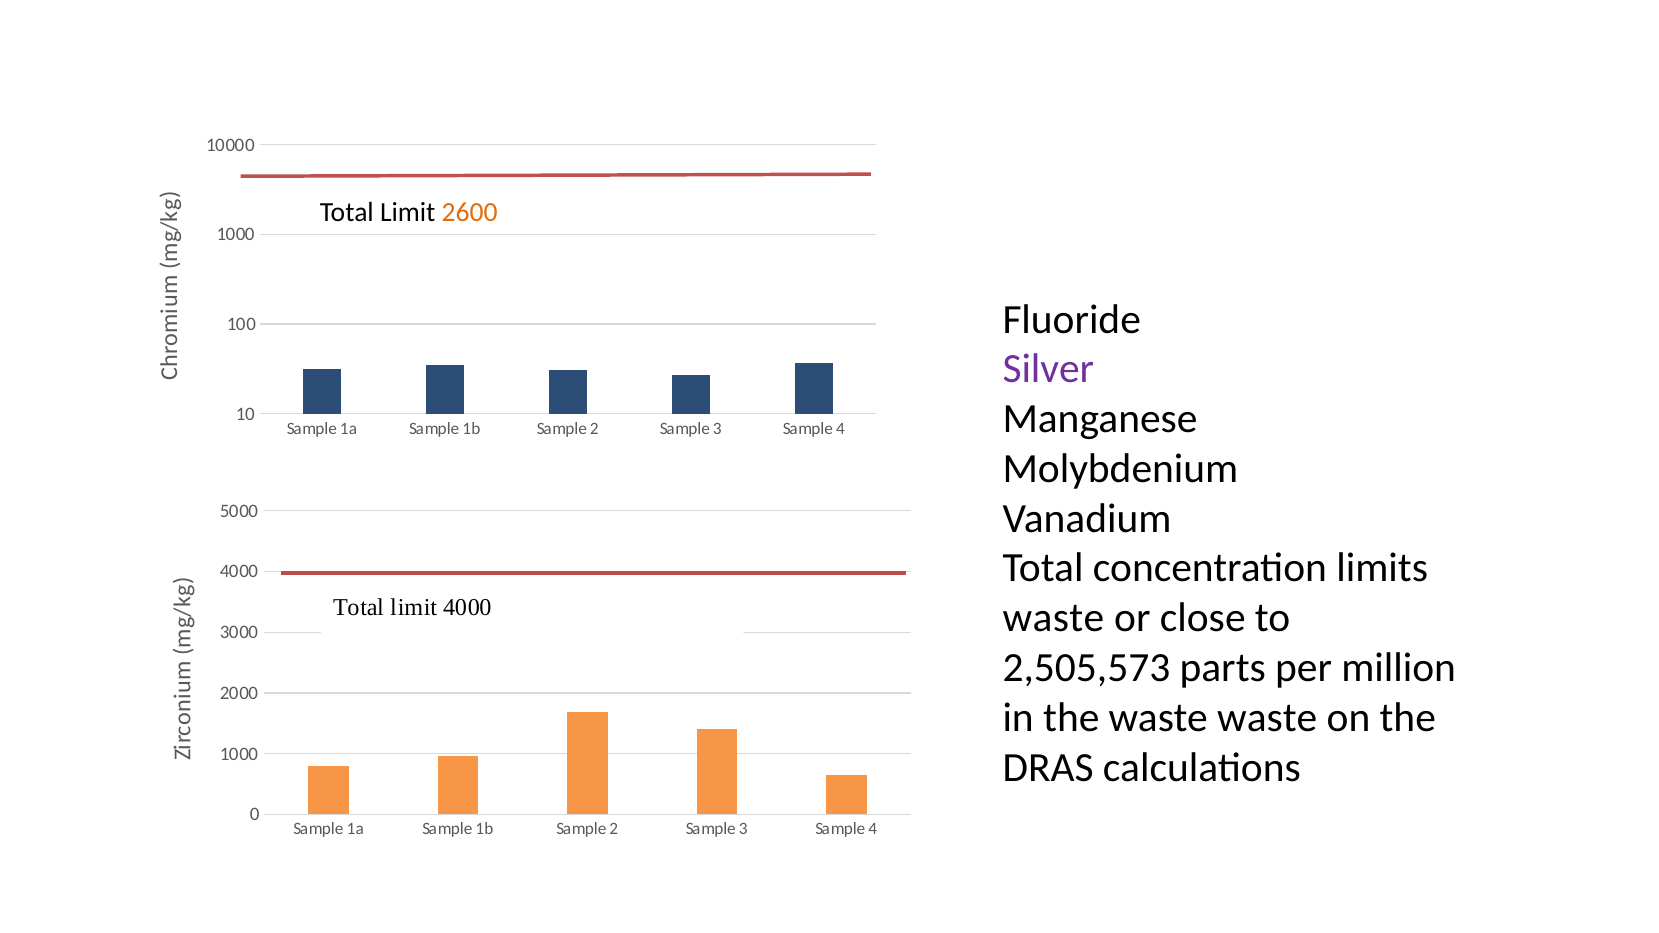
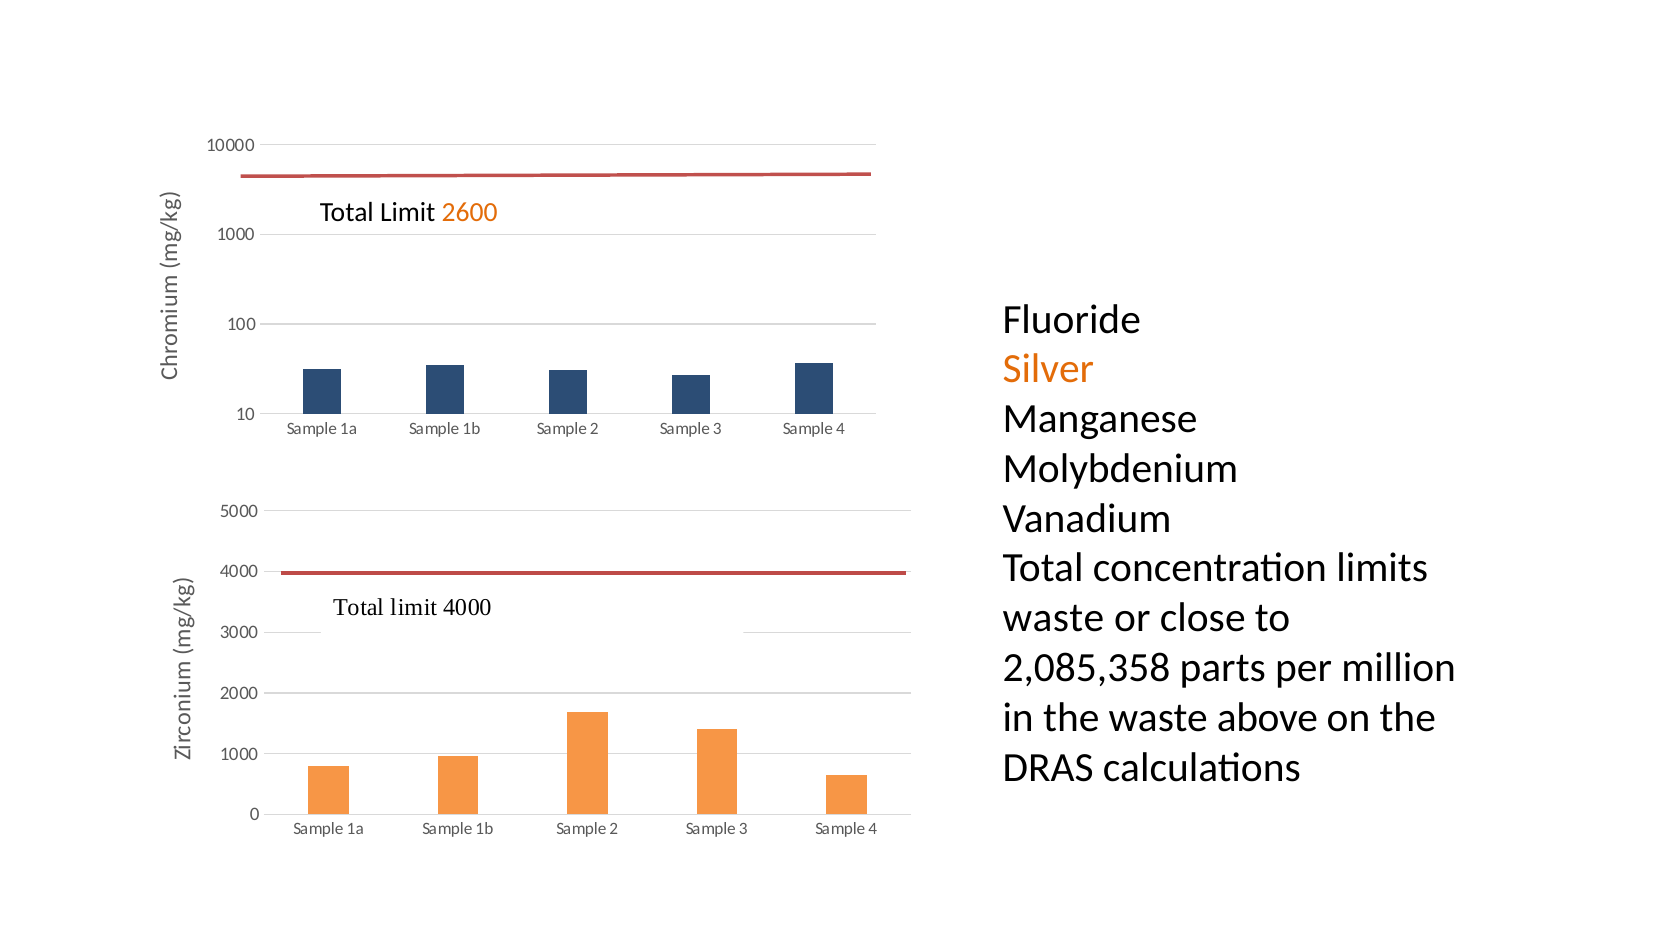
Silver colour: purple -> orange
2,505,573: 2,505,573 -> 2,085,358
waste waste: waste -> above
